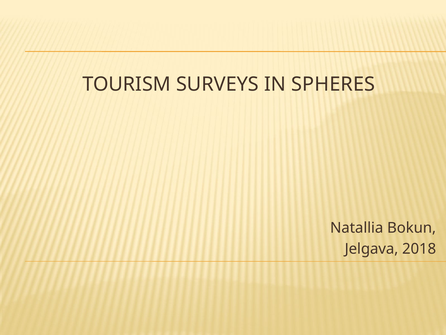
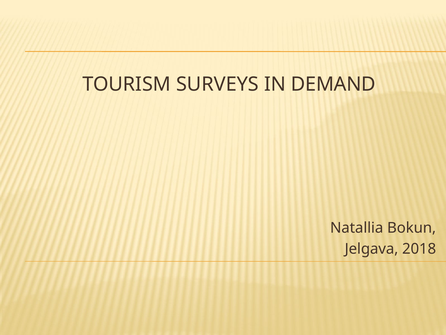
SPHERES: SPHERES -> DEMAND
